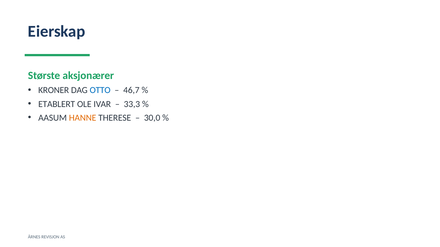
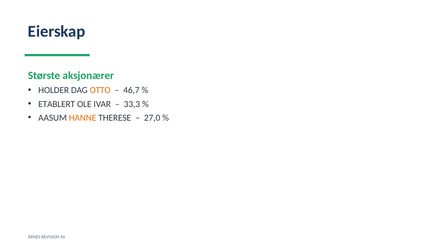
KRONER: KRONER -> HOLDER
OTTO colour: blue -> orange
30,0: 30,0 -> 27,0
